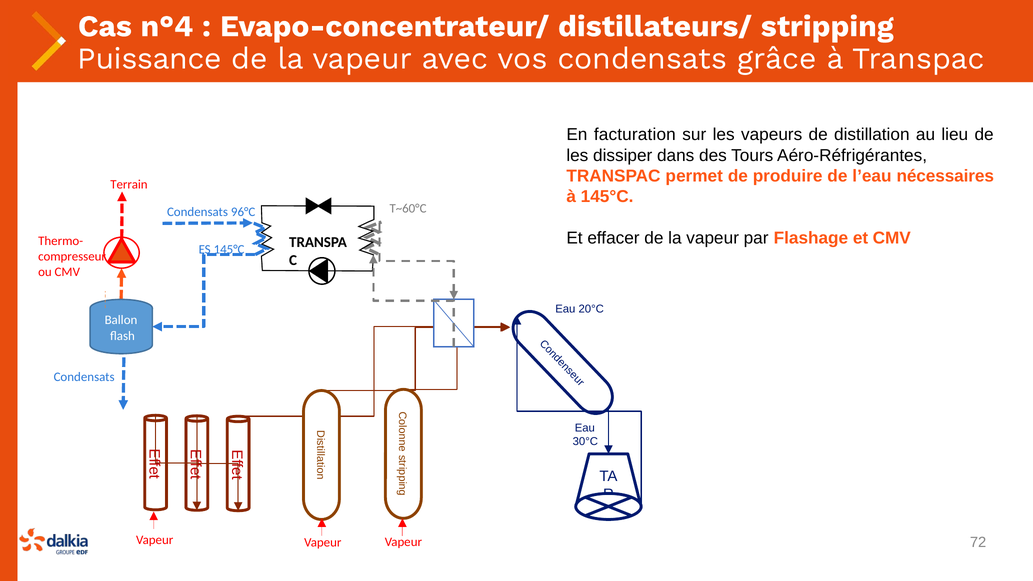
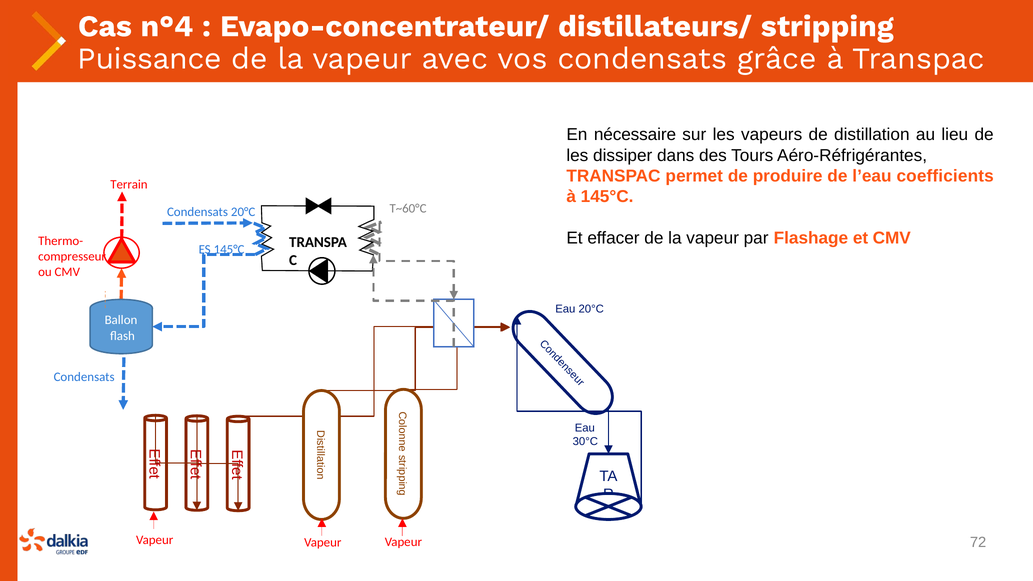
facturation: facturation -> nécessaire
nécessaires: nécessaires -> coefficients
Condensats 96°C: 96°C -> 20°C
